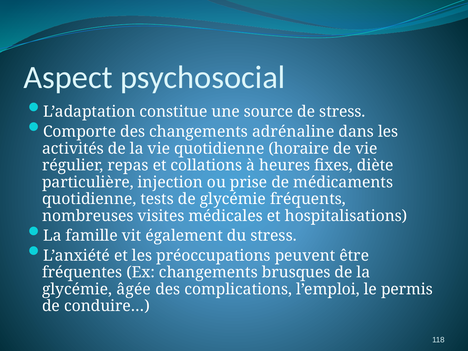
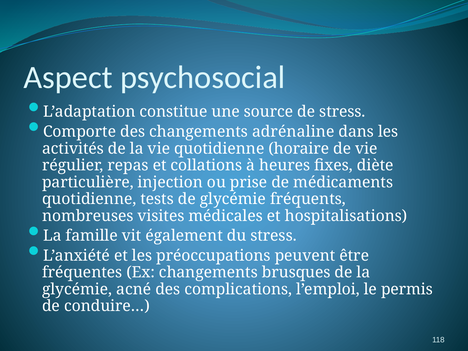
âgée: âgée -> acné
